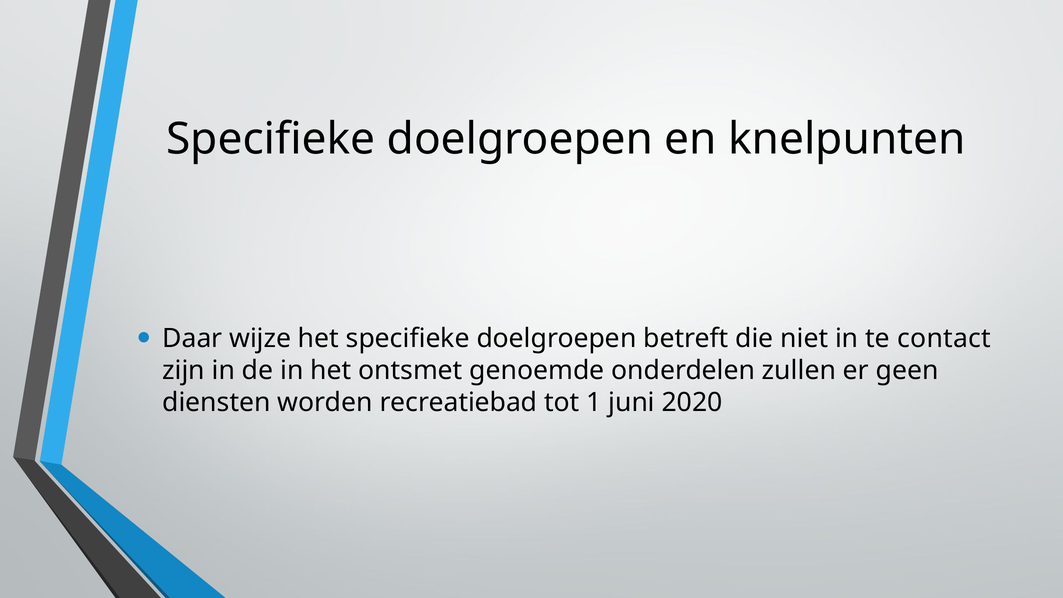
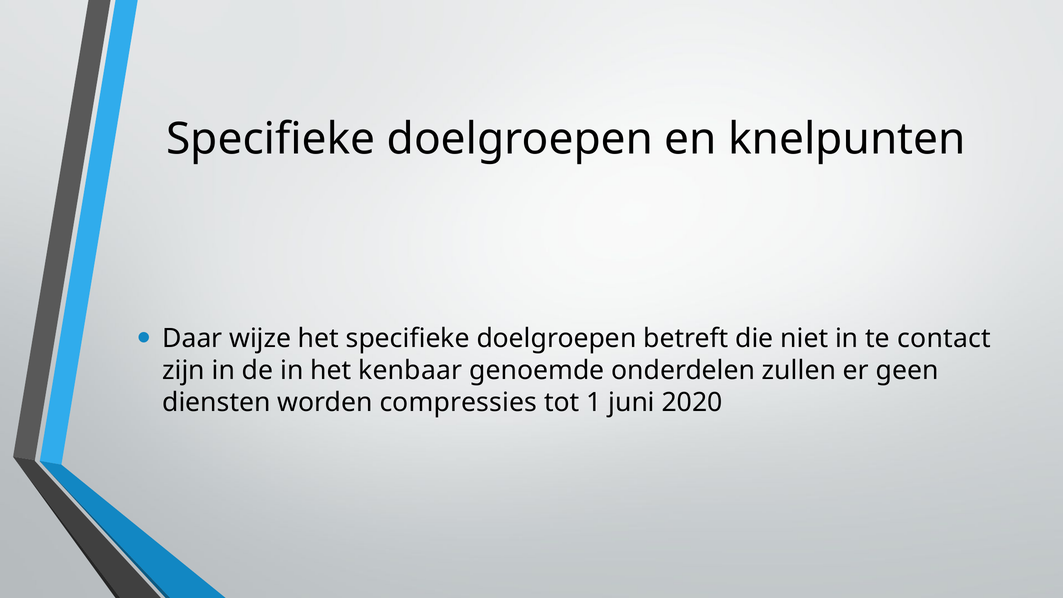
ontsmet: ontsmet -> kenbaar
recreatiebad: recreatiebad -> compressies
